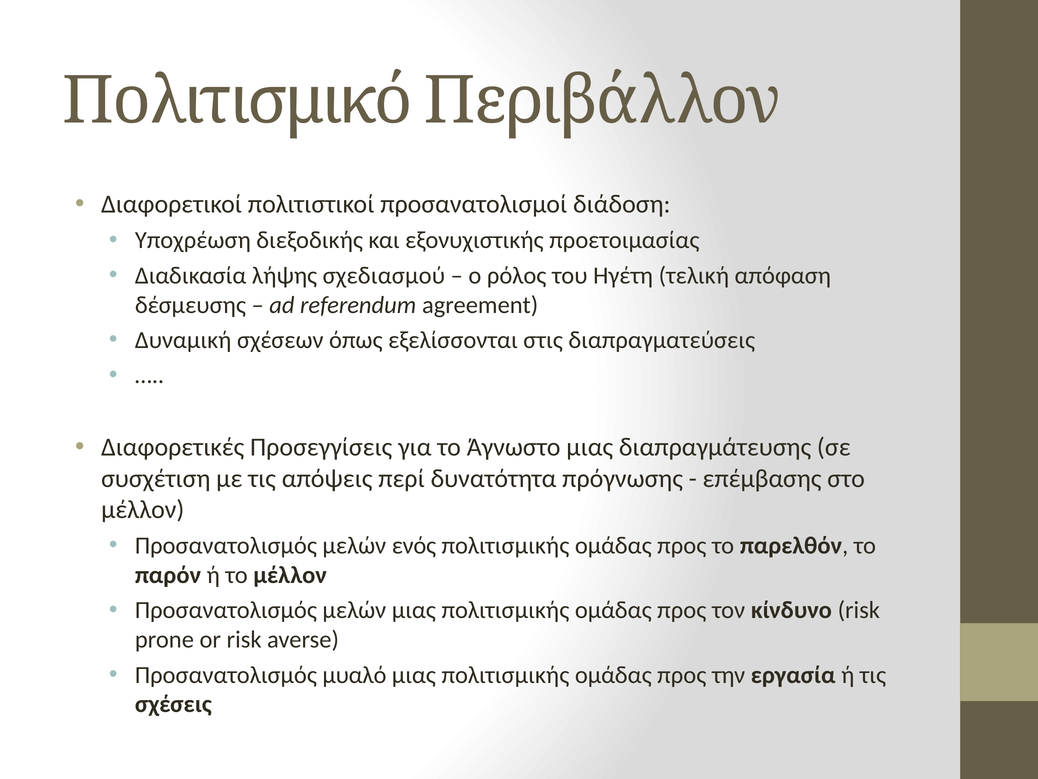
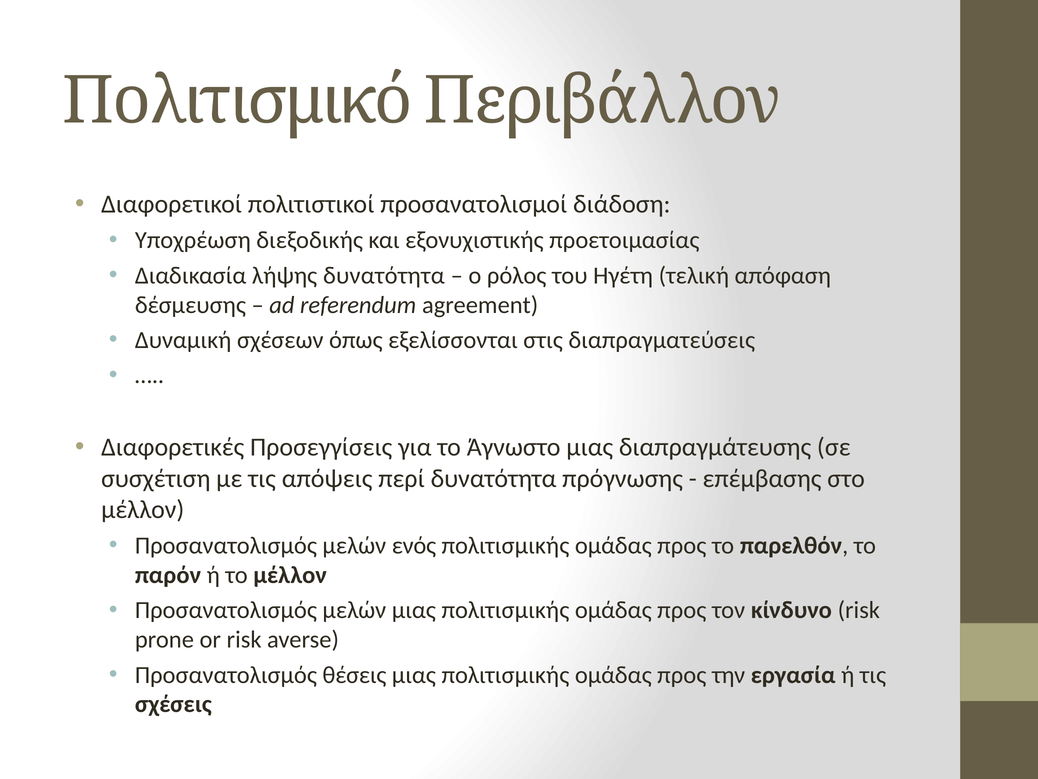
λήψης σχεδιασμού: σχεδιασμού -> δυνατότητα
μυαλό: μυαλό -> θέσεις
